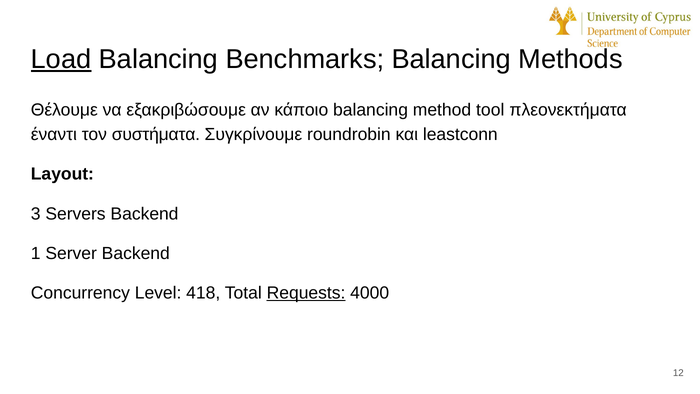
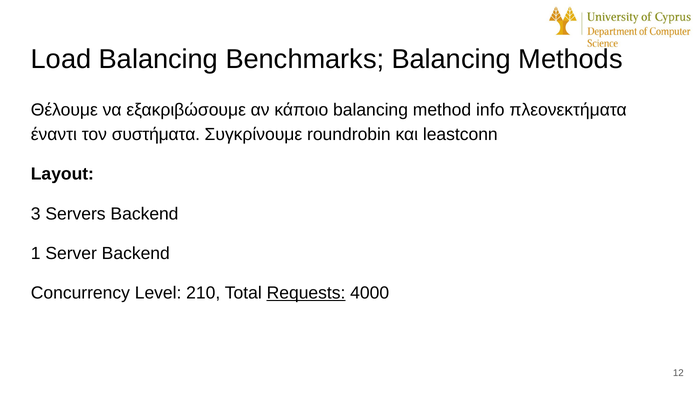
Load underline: present -> none
tool: tool -> info
418: 418 -> 210
